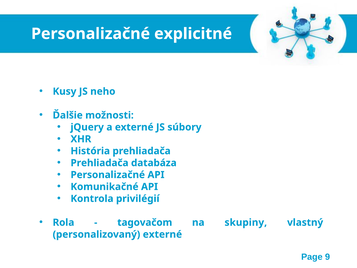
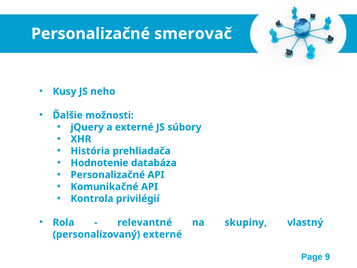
explicitné: explicitné -> smerovač
Prehliadača at (100, 163): Prehliadača -> Hodnotenie
tagovačom: tagovačom -> relevantné
